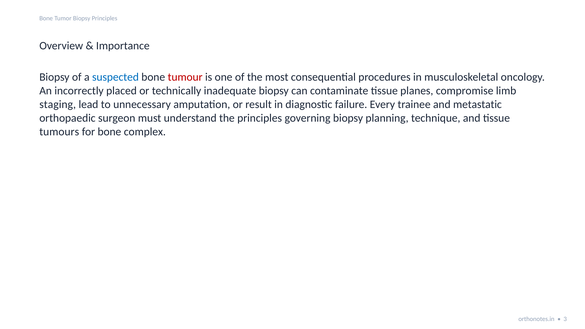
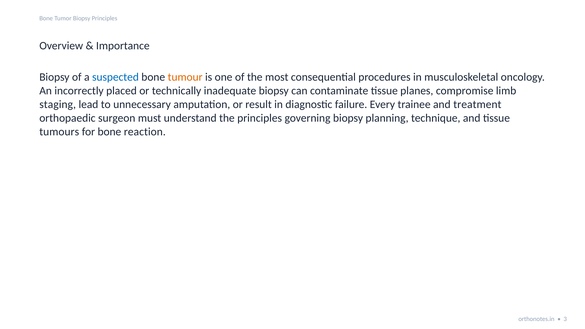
tumour colour: red -> orange
metastatic: metastatic -> treatment
complex: complex -> reaction
